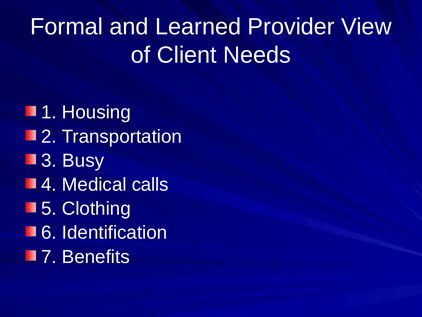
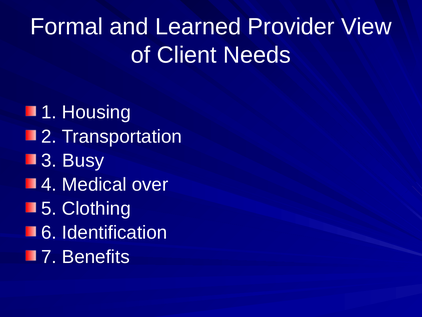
calls: calls -> over
